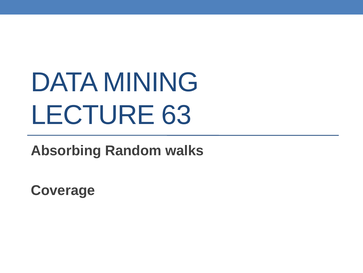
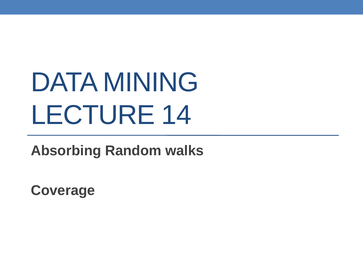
63: 63 -> 14
